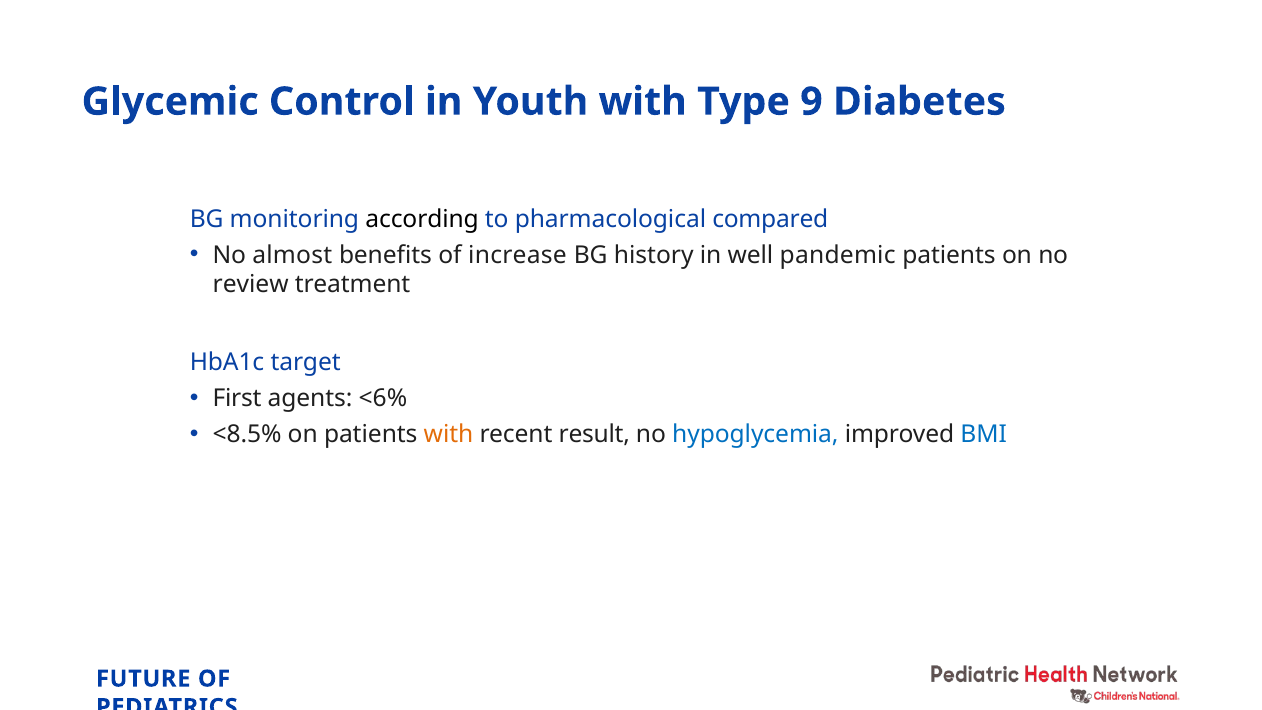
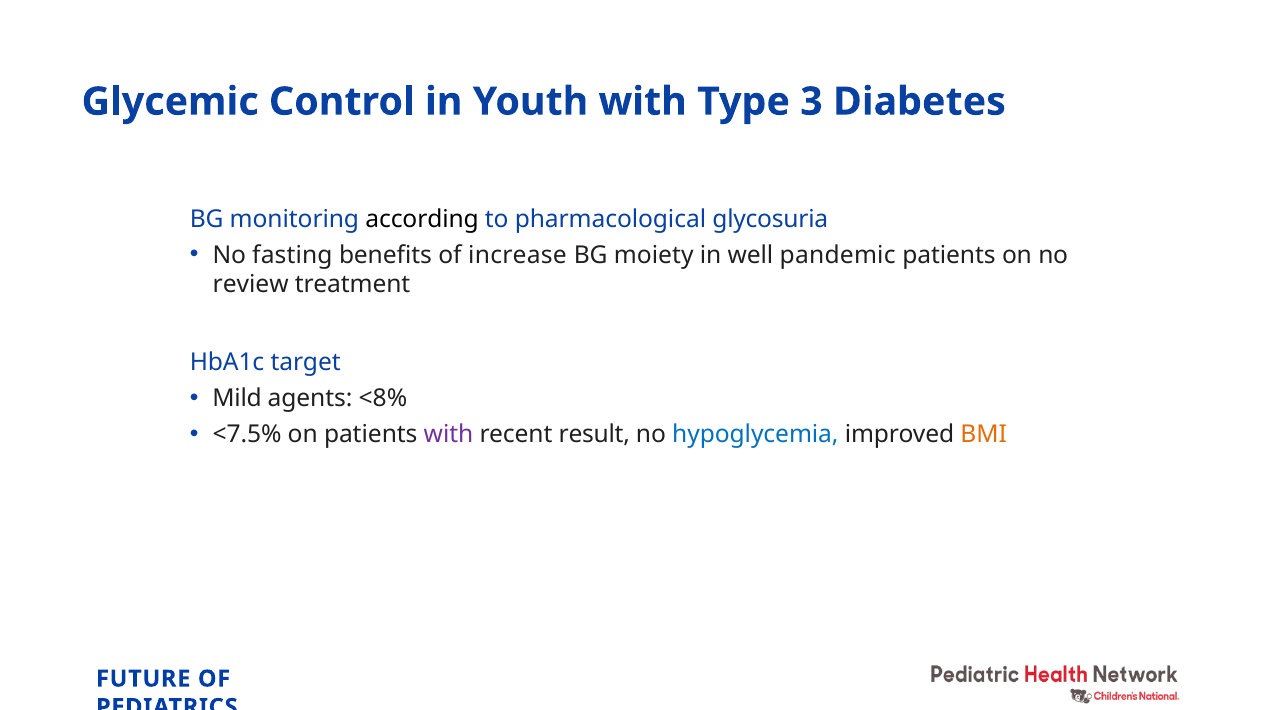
9: 9 -> 3
compared: compared -> glycosuria
almost: almost -> fasting
history: history -> moiety
First: First -> Mild
<6%: <6% -> <8%
<8.5%: <8.5% -> <7.5%
with at (449, 434) colour: orange -> purple
BMI colour: blue -> orange
